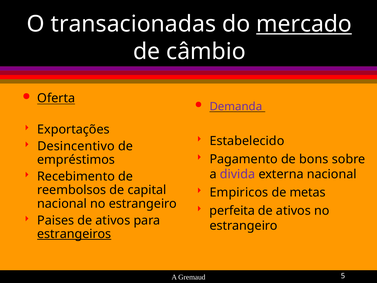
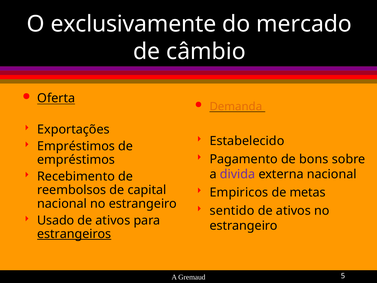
transacionadas: transacionadas -> exclusivamente
mercado underline: present -> none
Demanda colour: purple -> orange
Desincentivo at (76, 146): Desincentivo -> Empréstimos
perfeita: perfeita -> sentido
Paises: Paises -> Usado
